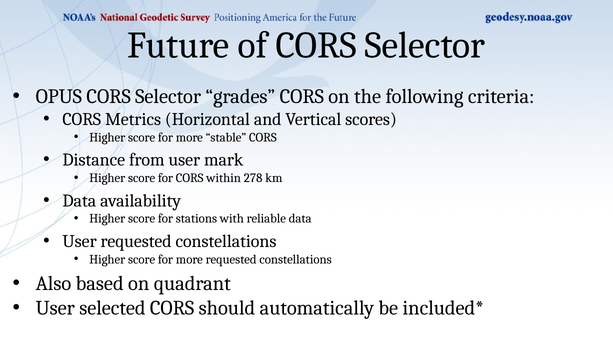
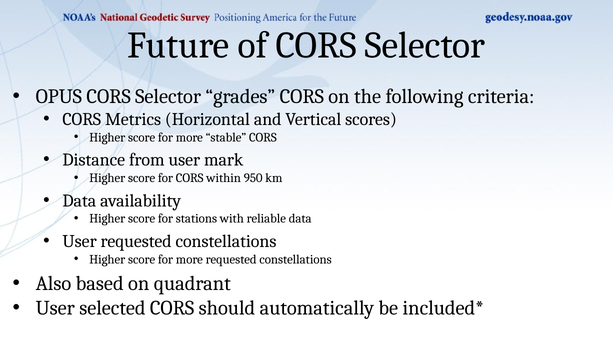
278: 278 -> 950
